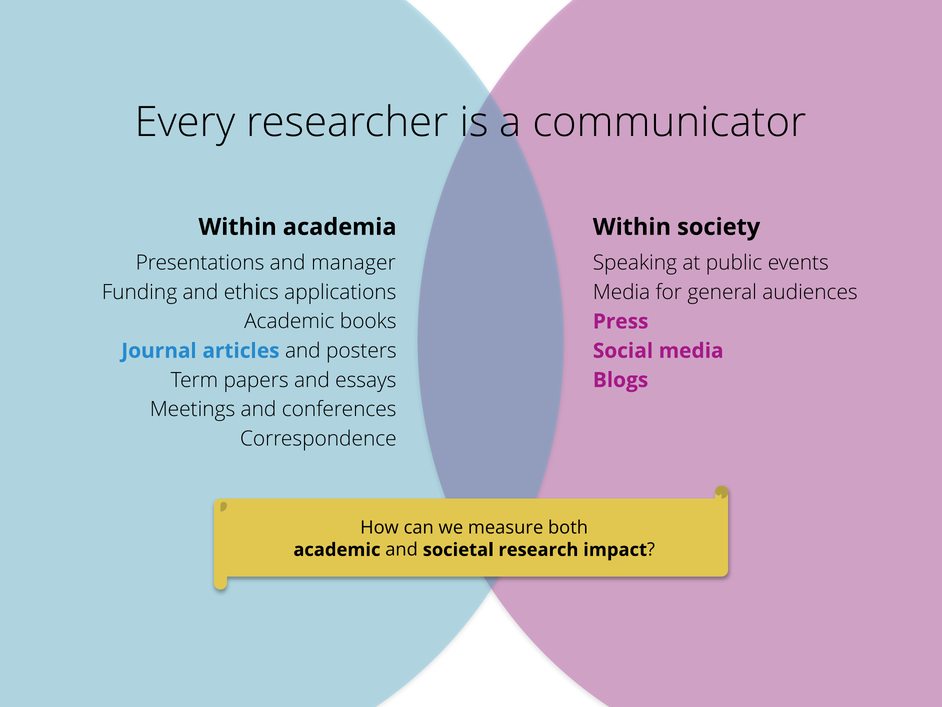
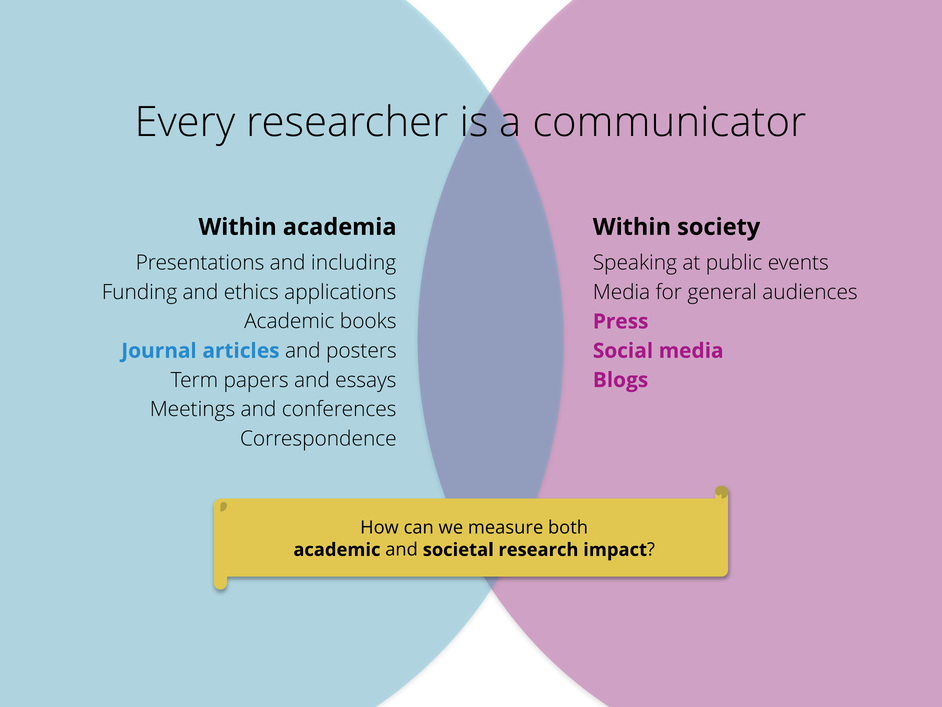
manager: manager -> including
